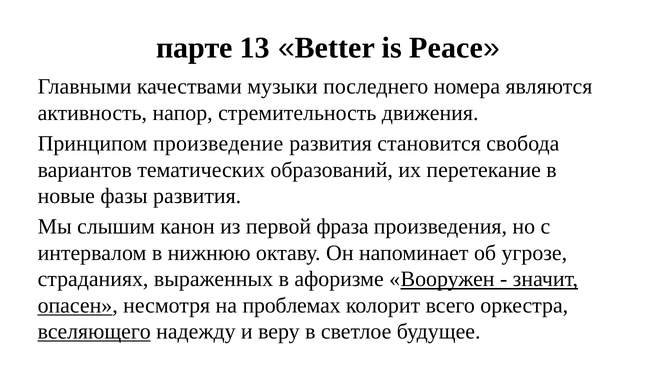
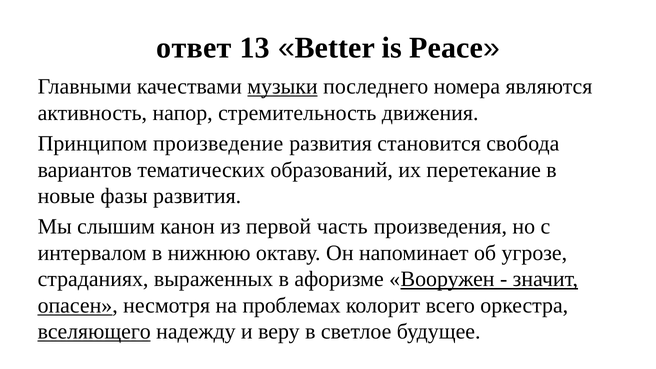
парте: парте -> ответ
музыки underline: none -> present
фраза: фраза -> часть
